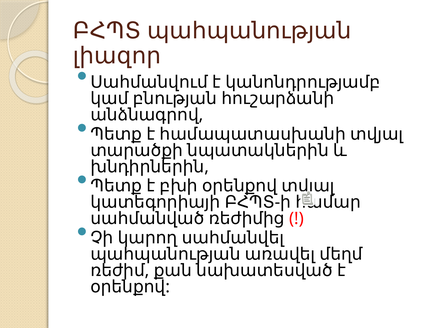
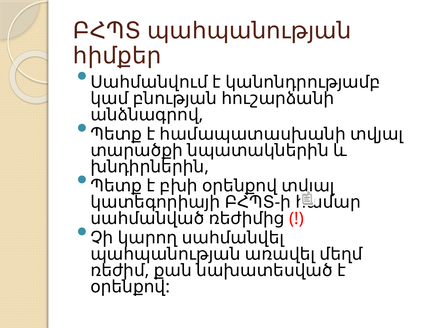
լիազոր: լիազոր -> հիմքեր
